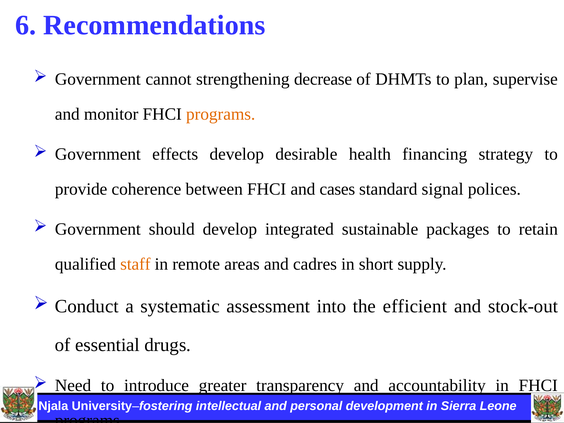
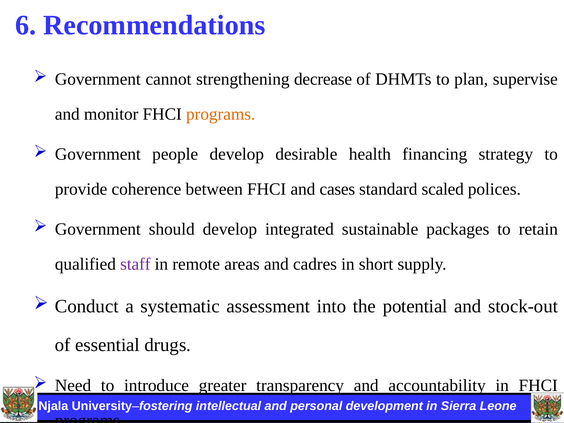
effects: effects -> people
signal: signal -> scaled
staff colour: orange -> purple
efficient: efficient -> potential
